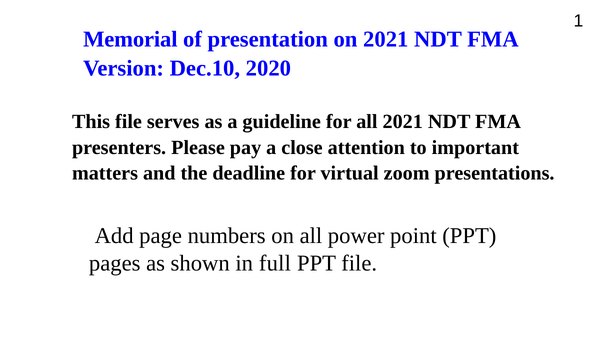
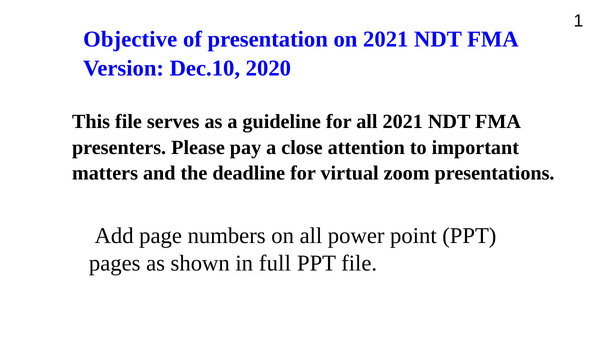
Memorial: Memorial -> Objective
